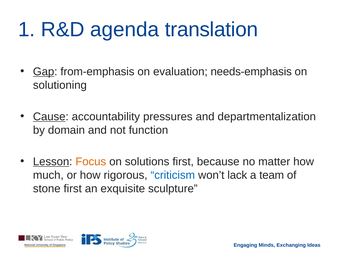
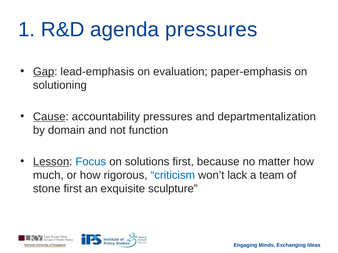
agenda translation: translation -> pressures
from-emphasis: from-emphasis -> lead-emphasis
needs-emphasis: needs-emphasis -> paper-emphasis
Focus colour: orange -> blue
